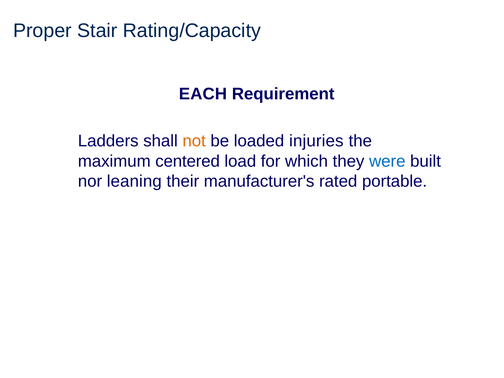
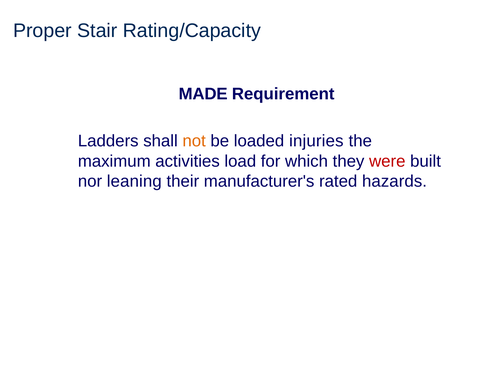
EACH: EACH -> MADE
centered: centered -> activities
were colour: blue -> red
portable: portable -> hazards
